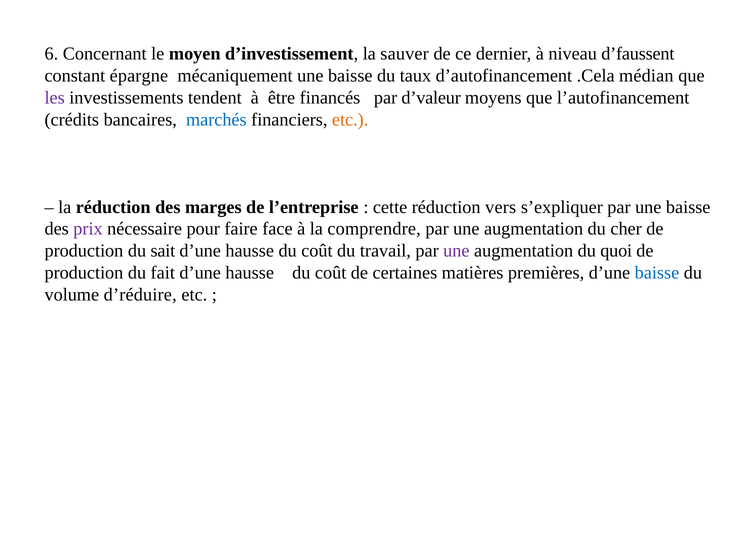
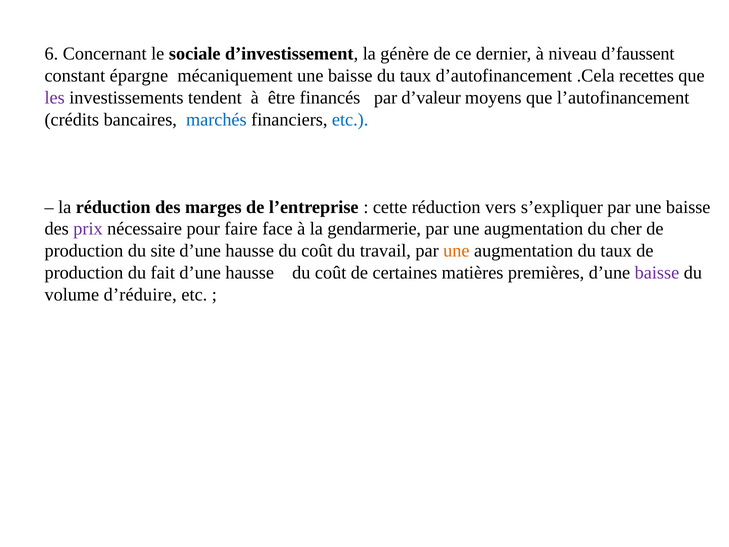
moyen: moyen -> sociale
sauver: sauver -> génère
médian: médian -> recettes
etc at (350, 119) colour: orange -> blue
comprendre: comprendre -> gendarmerie
sait: sait -> site
une at (456, 251) colour: purple -> orange
augmentation du quoi: quoi -> taux
baisse at (657, 273) colour: blue -> purple
